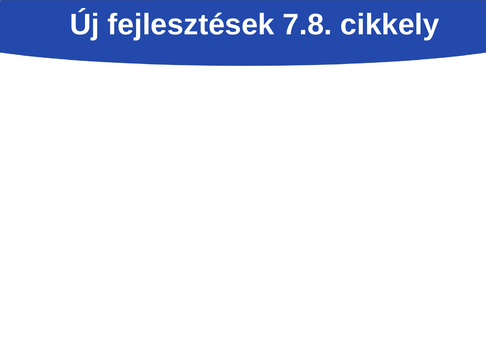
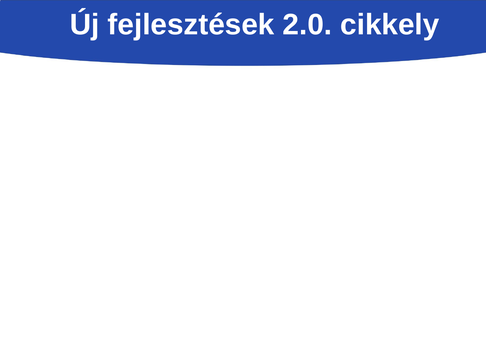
7.8: 7.8 -> 2.0
